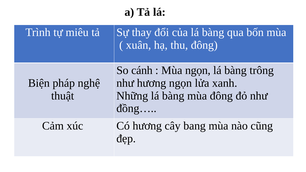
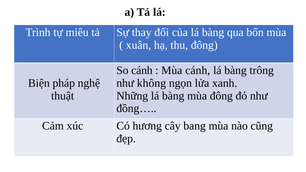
Mùa ngọn: ngọn -> cánh
như hương: hương -> không
